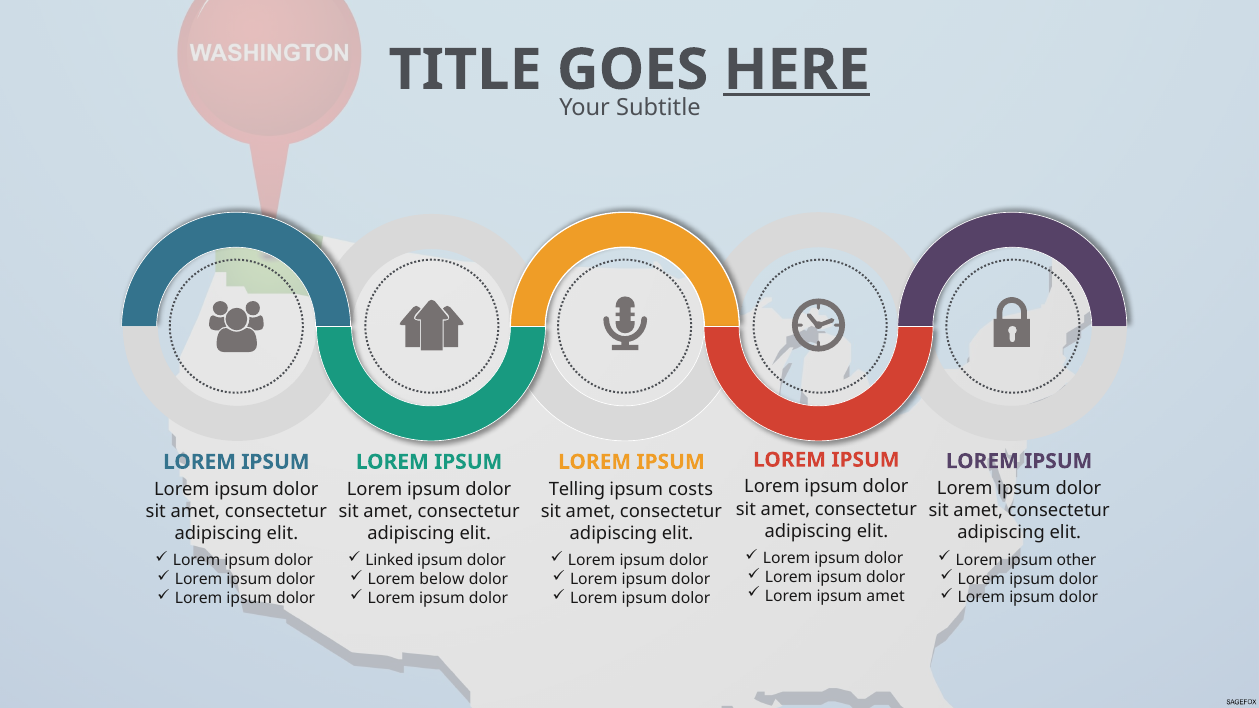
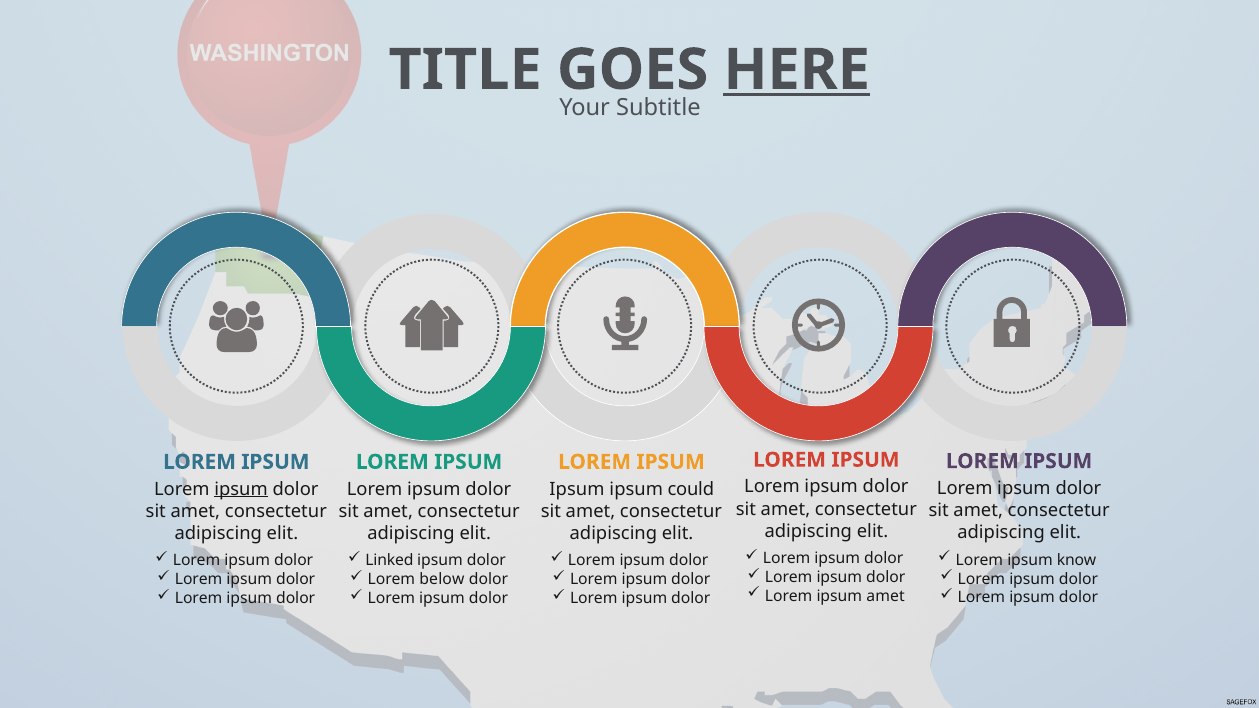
ipsum at (241, 489) underline: none -> present
Telling at (577, 489): Telling -> Ipsum
costs: costs -> could
other: other -> know
